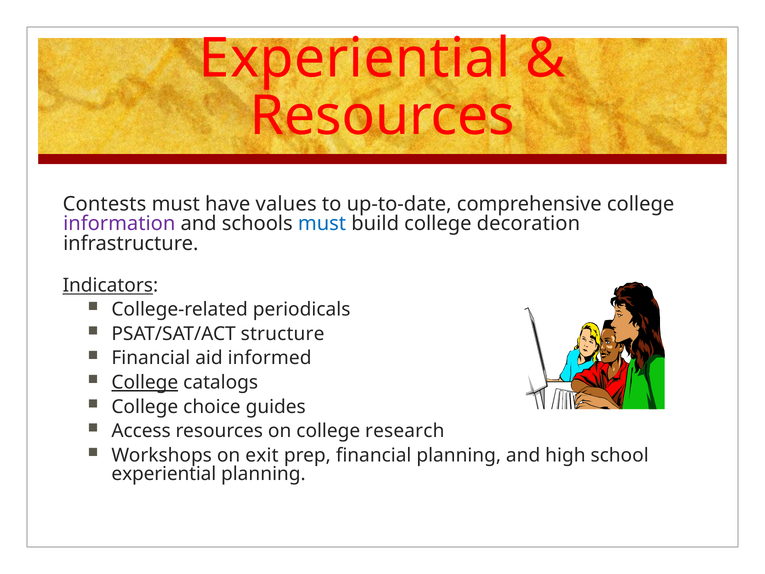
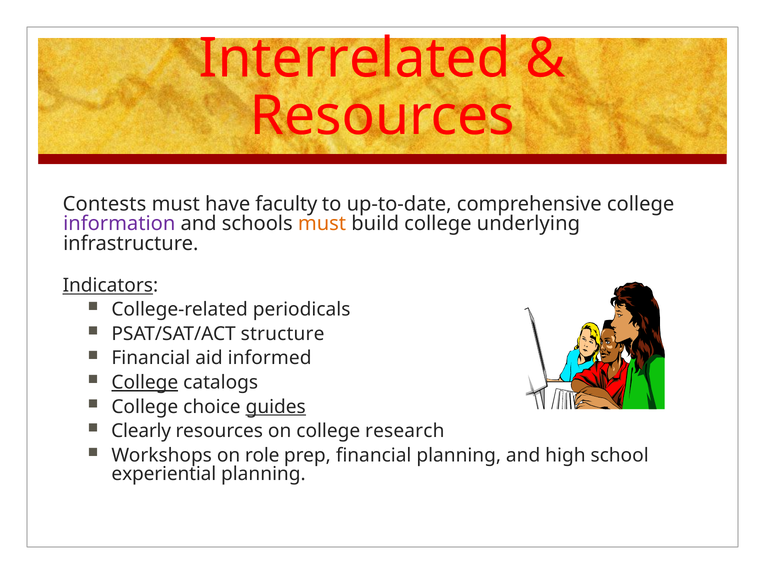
Experiential at (355, 58): Experiential -> Interrelated
values: values -> faculty
must at (322, 224) colour: blue -> orange
decoration: decoration -> underlying
guides underline: none -> present
Access: Access -> Clearly
exit: exit -> role
